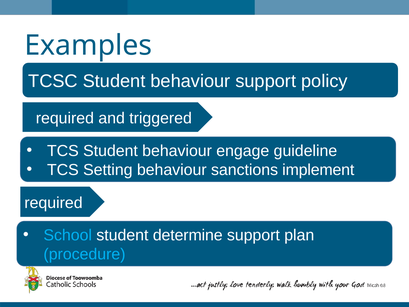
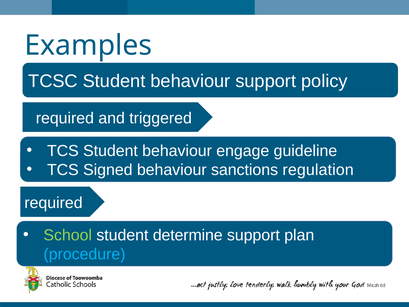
Setting: Setting -> Signed
implement: implement -> regulation
School colour: light blue -> light green
